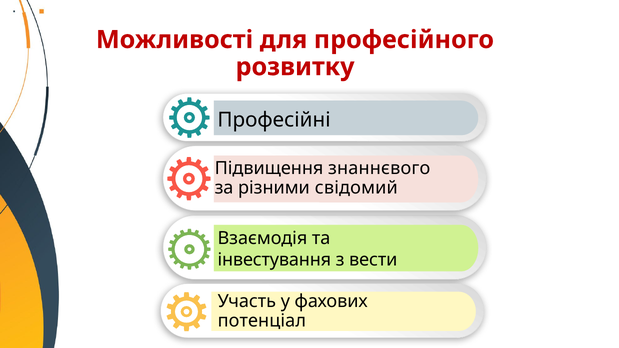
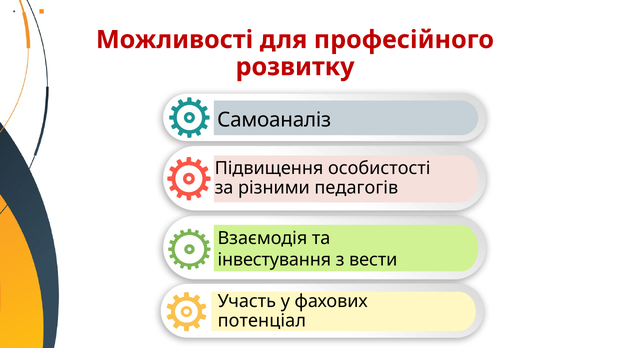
Професійні: Професійні -> Самоаналіз
знаннєвого: знаннєвого -> особистості
свідомий: свідомий -> педагогів
